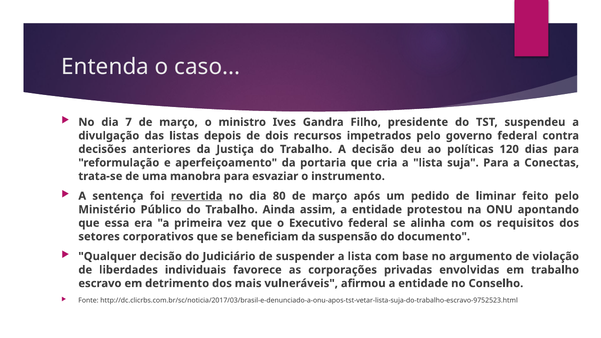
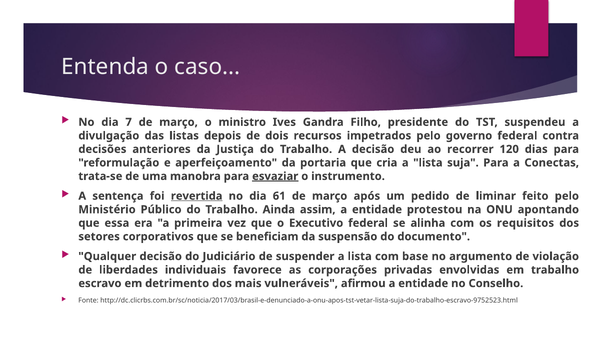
políticas: políticas -> recorrer
esvaziar underline: none -> present
80: 80 -> 61
